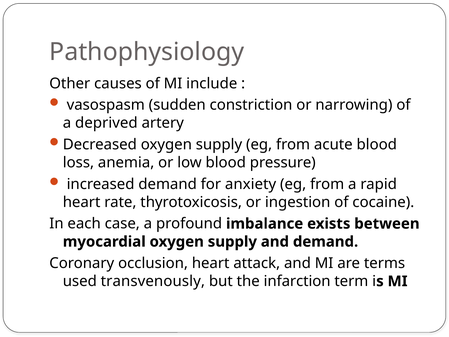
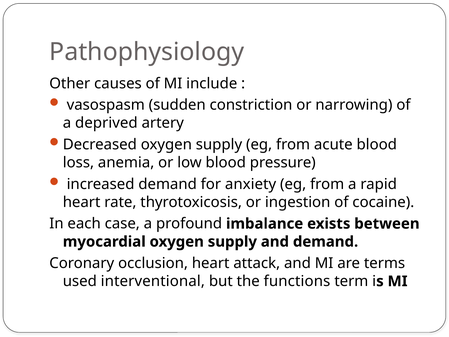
transvenously: transvenously -> interventional
infarction: infarction -> functions
